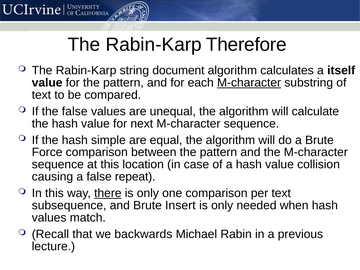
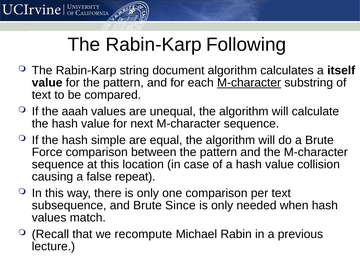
Therefore: Therefore -> Following
the false: false -> aaah
there underline: present -> none
Insert: Insert -> Since
backwards: backwards -> recompute
